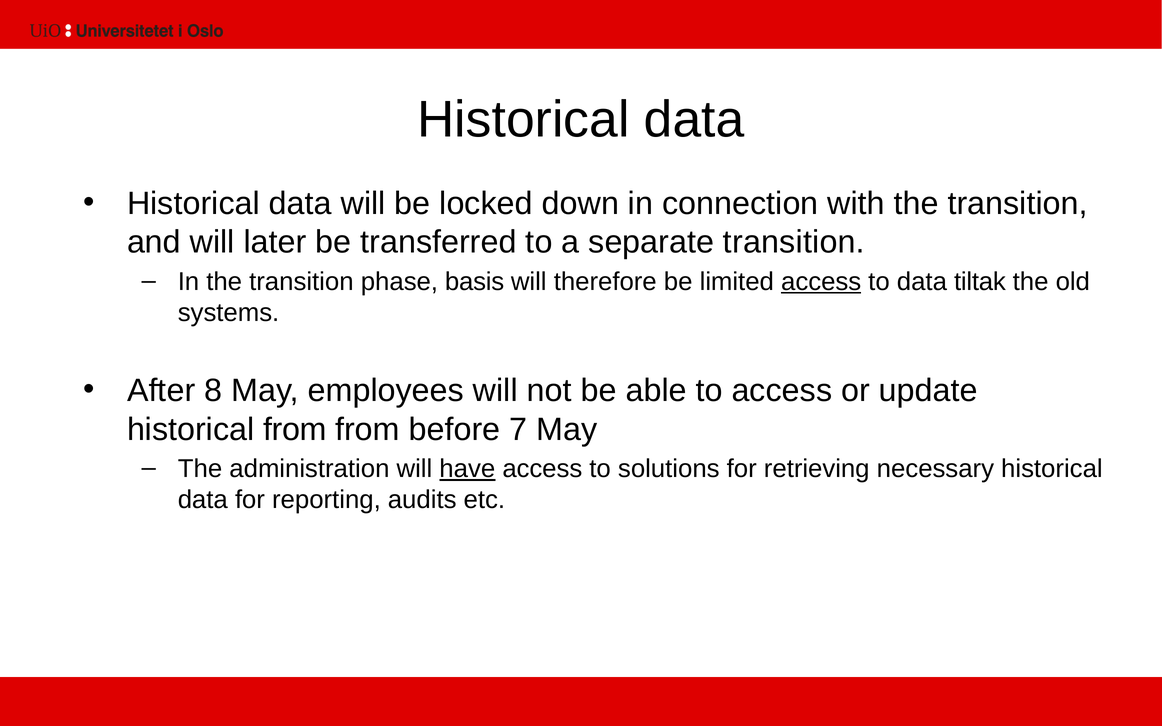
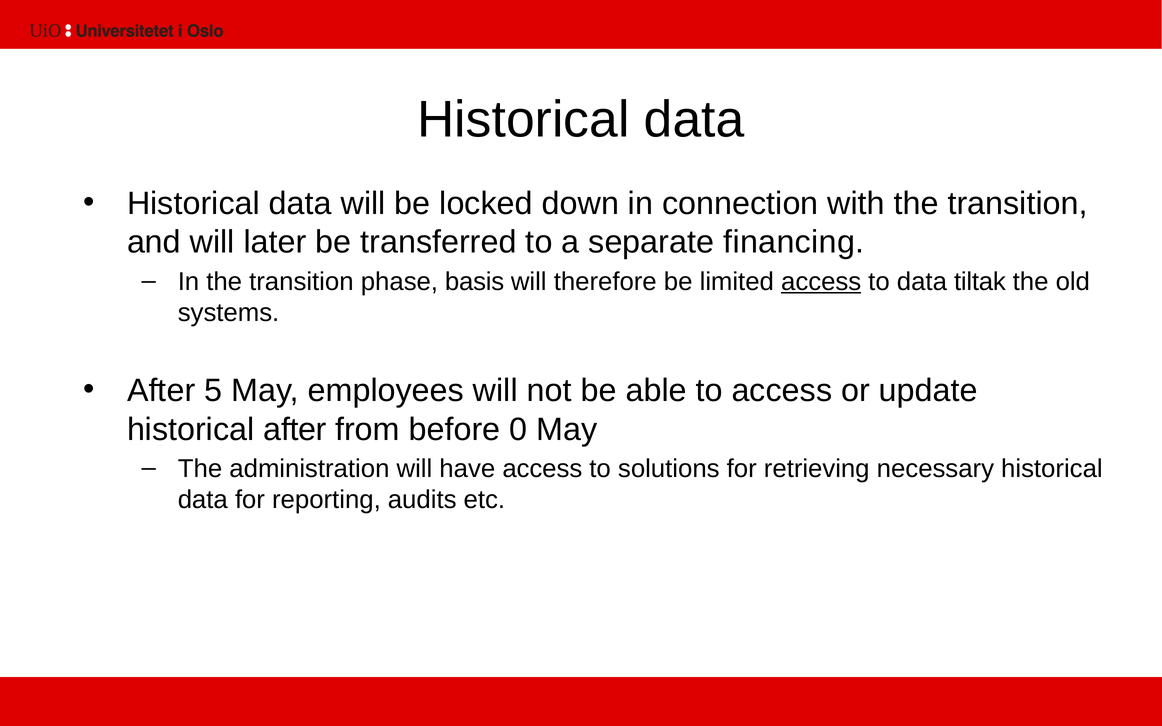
separate transition: transition -> financing
8: 8 -> 5
historical from: from -> after
7: 7 -> 0
have underline: present -> none
